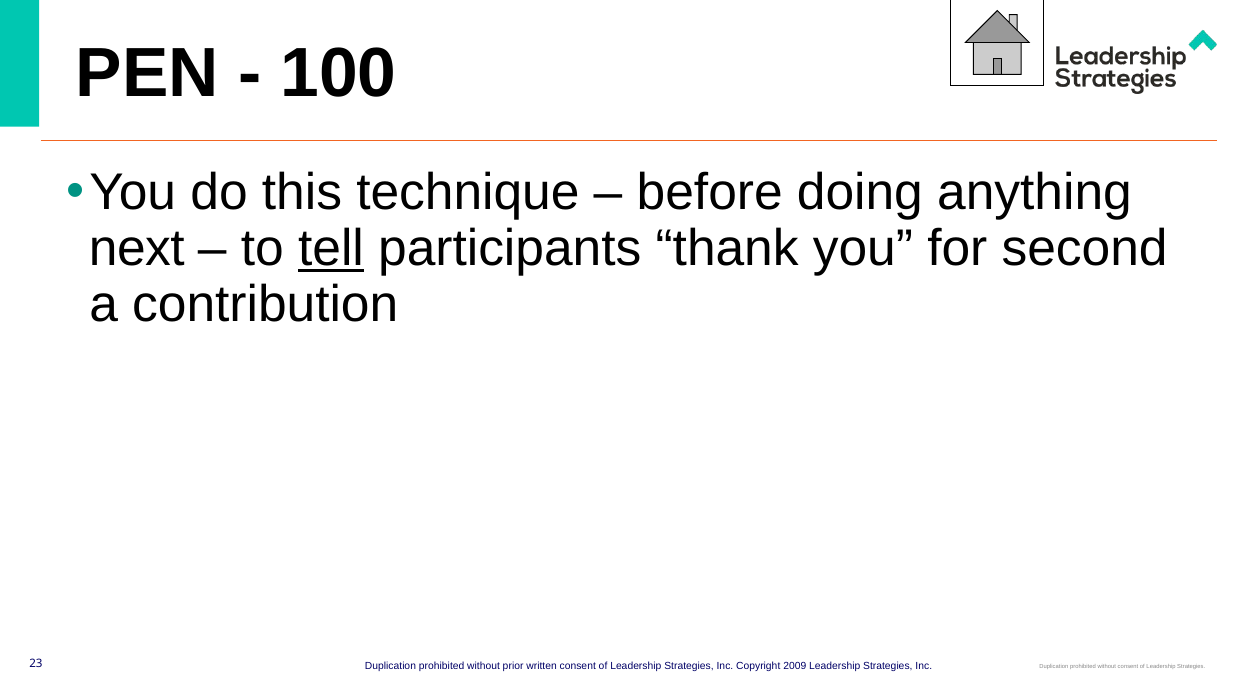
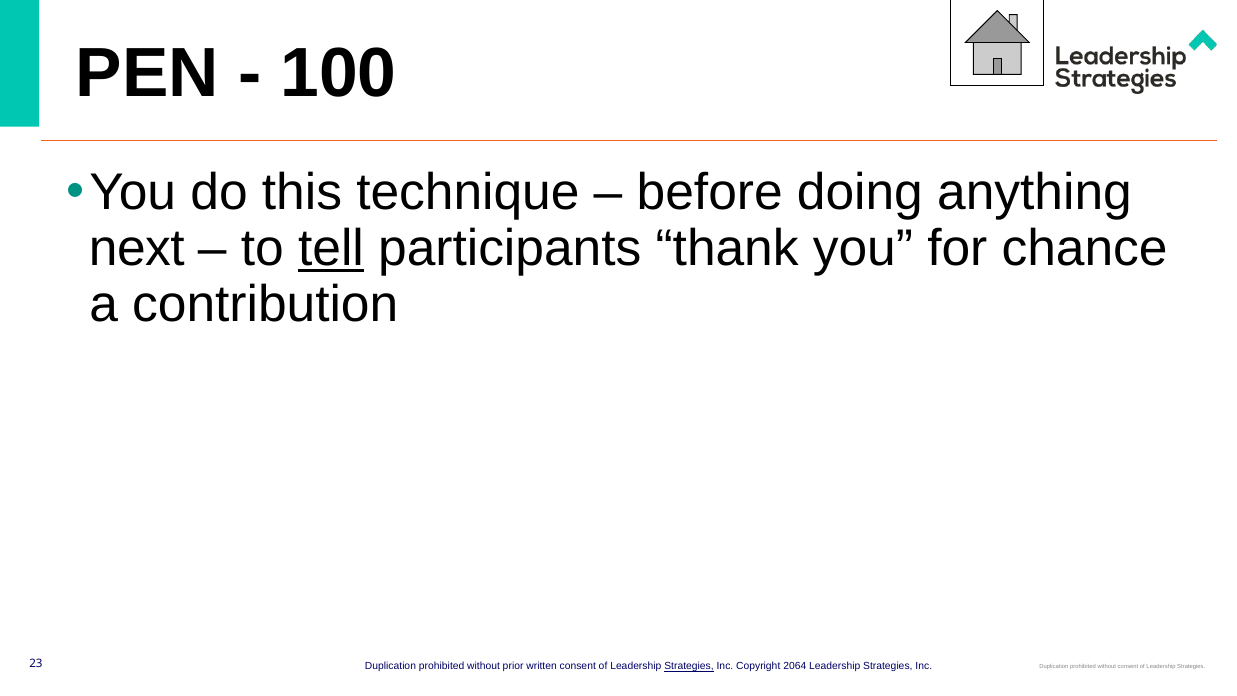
second: second -> chance
Strategies at (689, 666) underline: none -> present
2009: 2009 -> 2064
